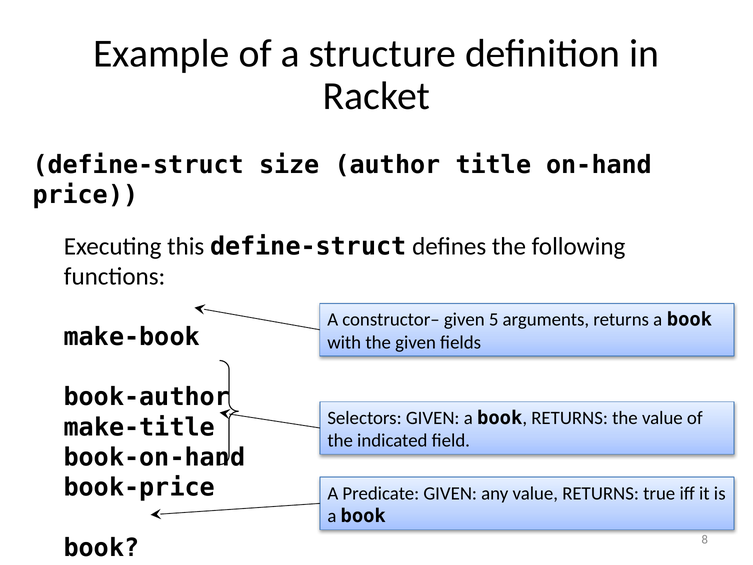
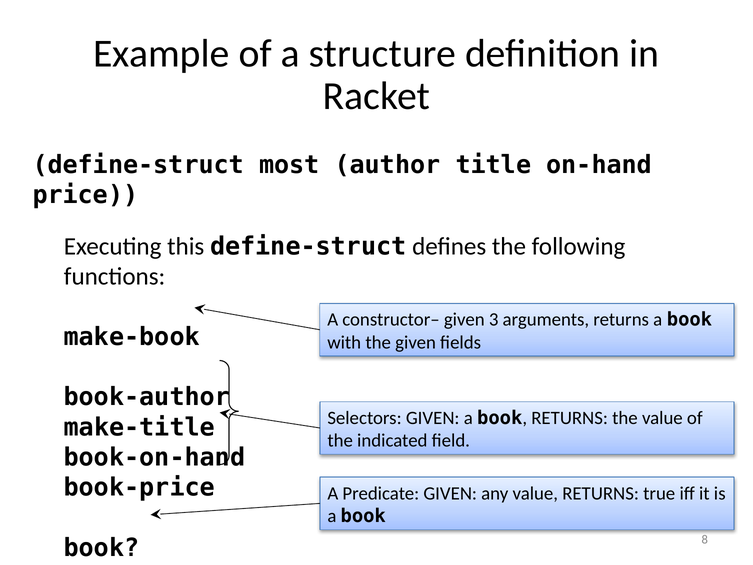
size: size -> most
5: 5 -> 3
